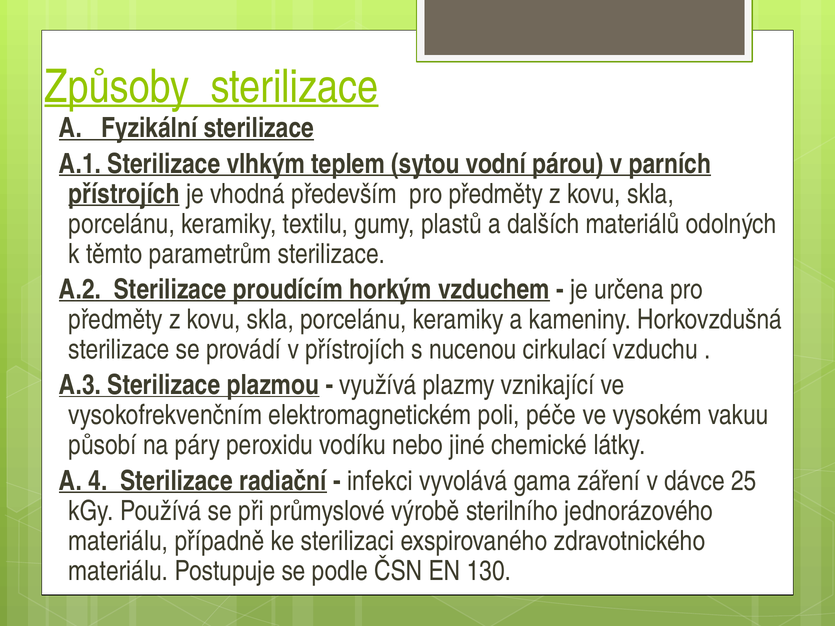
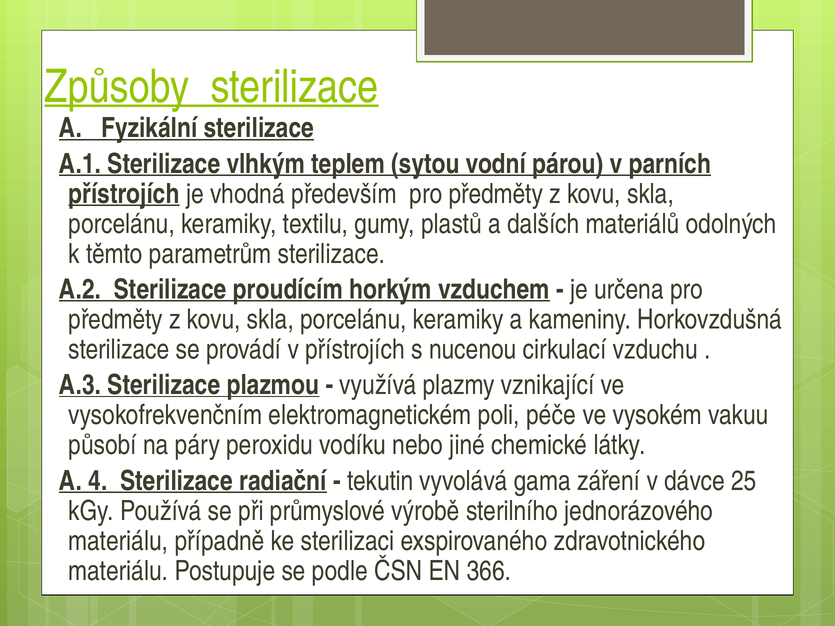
infekci: infekci -> tekutin
130: 130 -> 366
